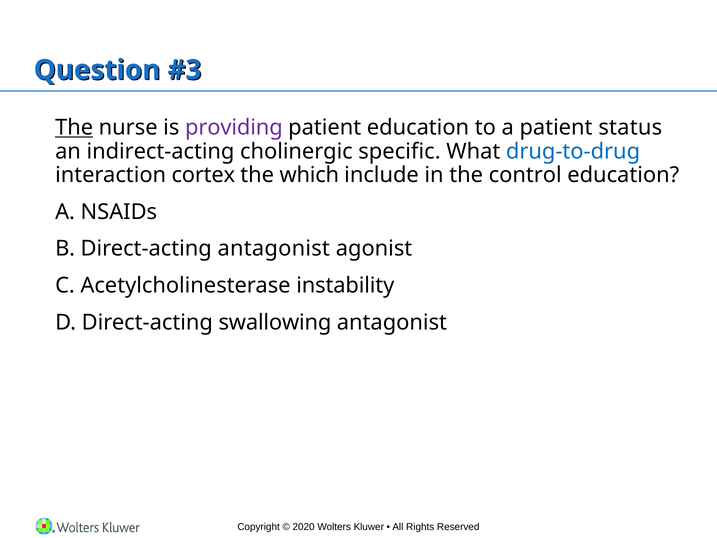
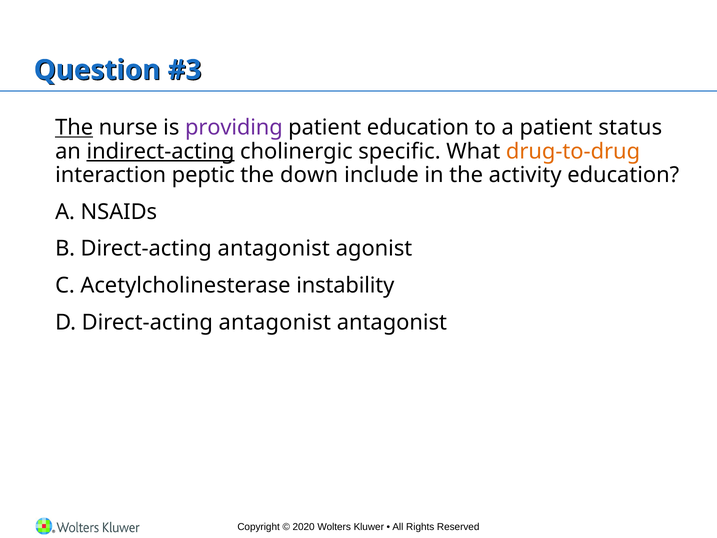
indirect-acting underline: none -> present
drug-to-drug colour: blue -> orange
cortex: cortex -> peptic
which: which -> down
control: control -> activity
D Direct-acting swallowing: swallowing -> antagonist
